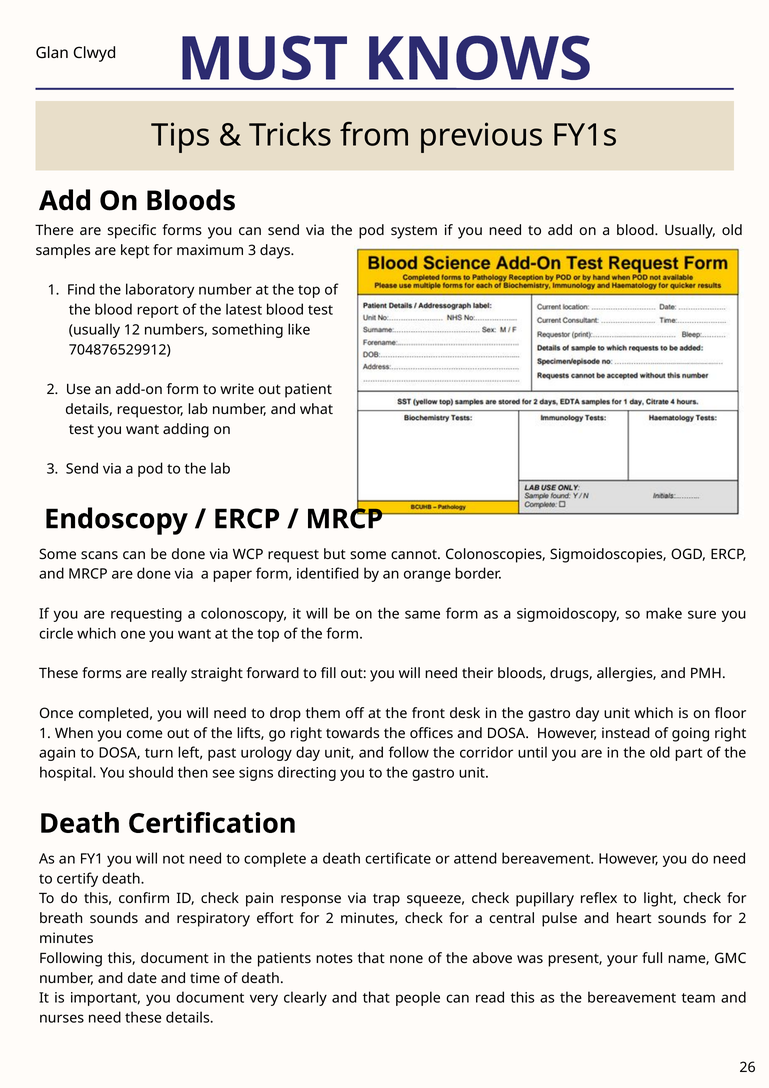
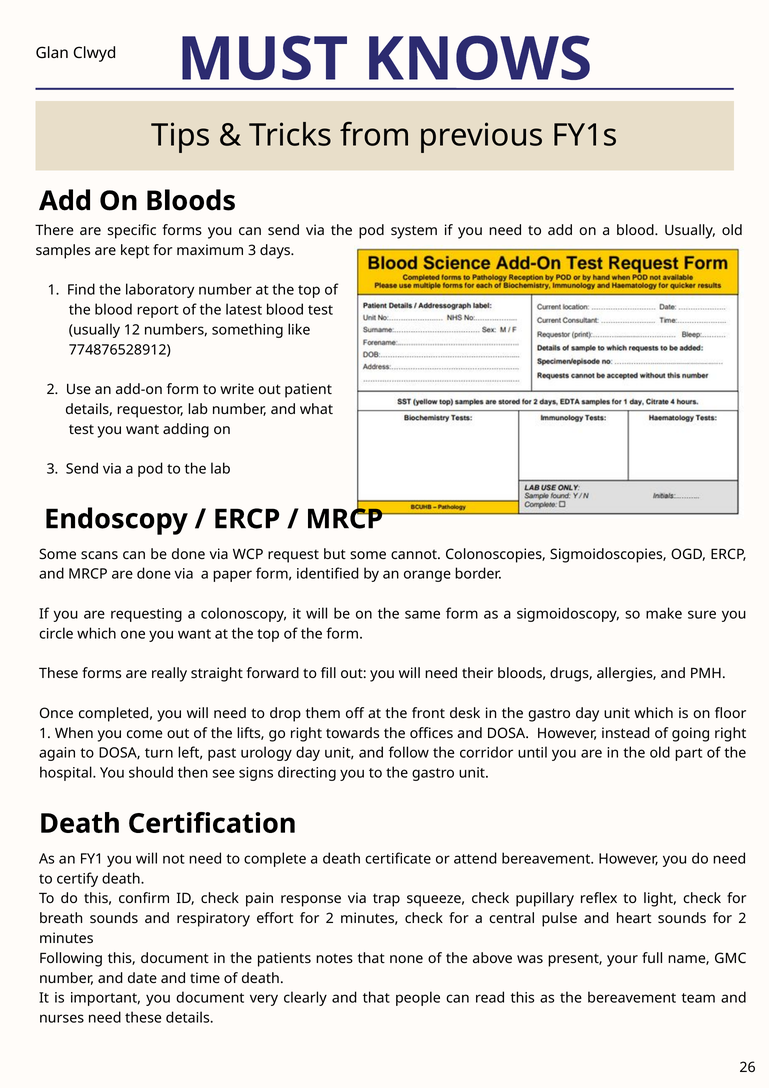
704876529912: 704876529912 -> 774876528912
